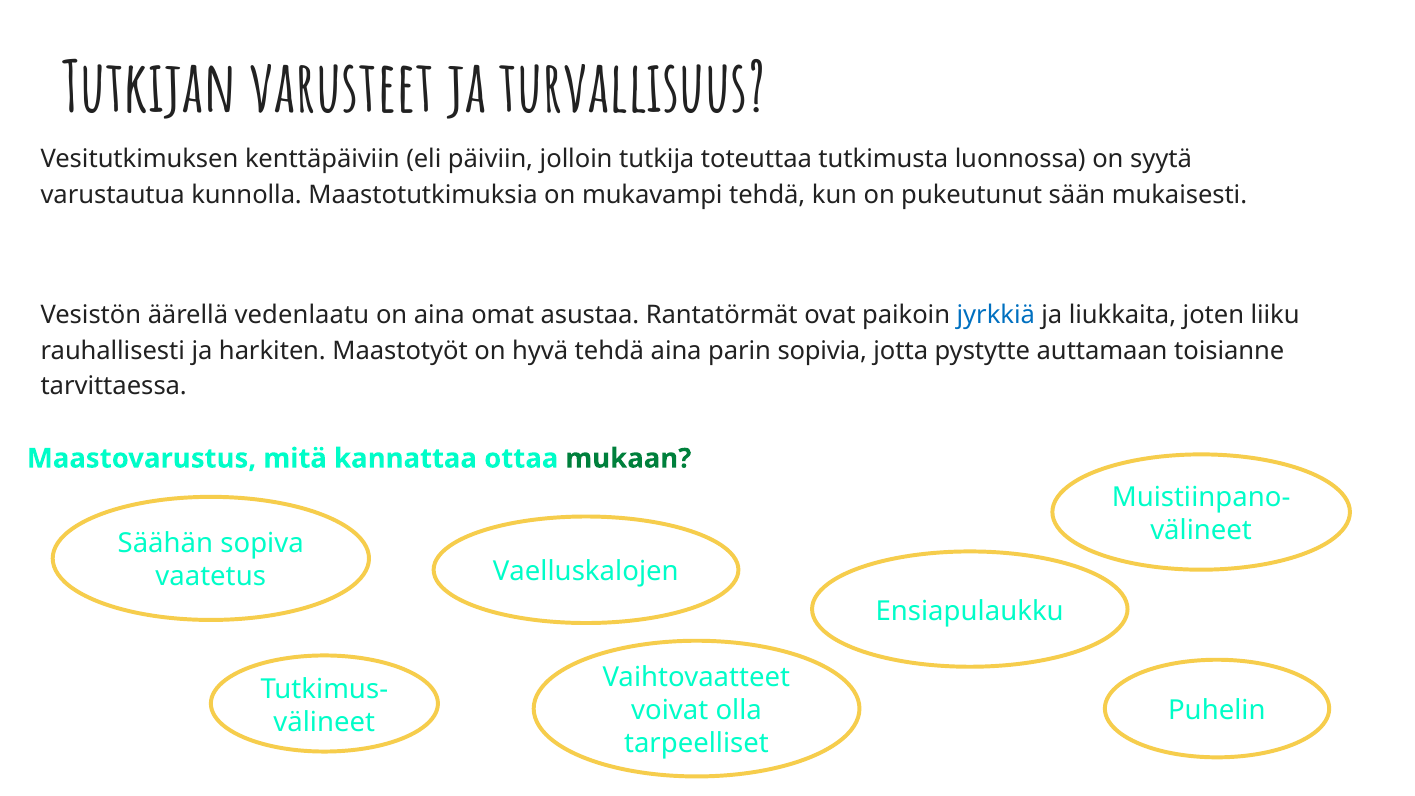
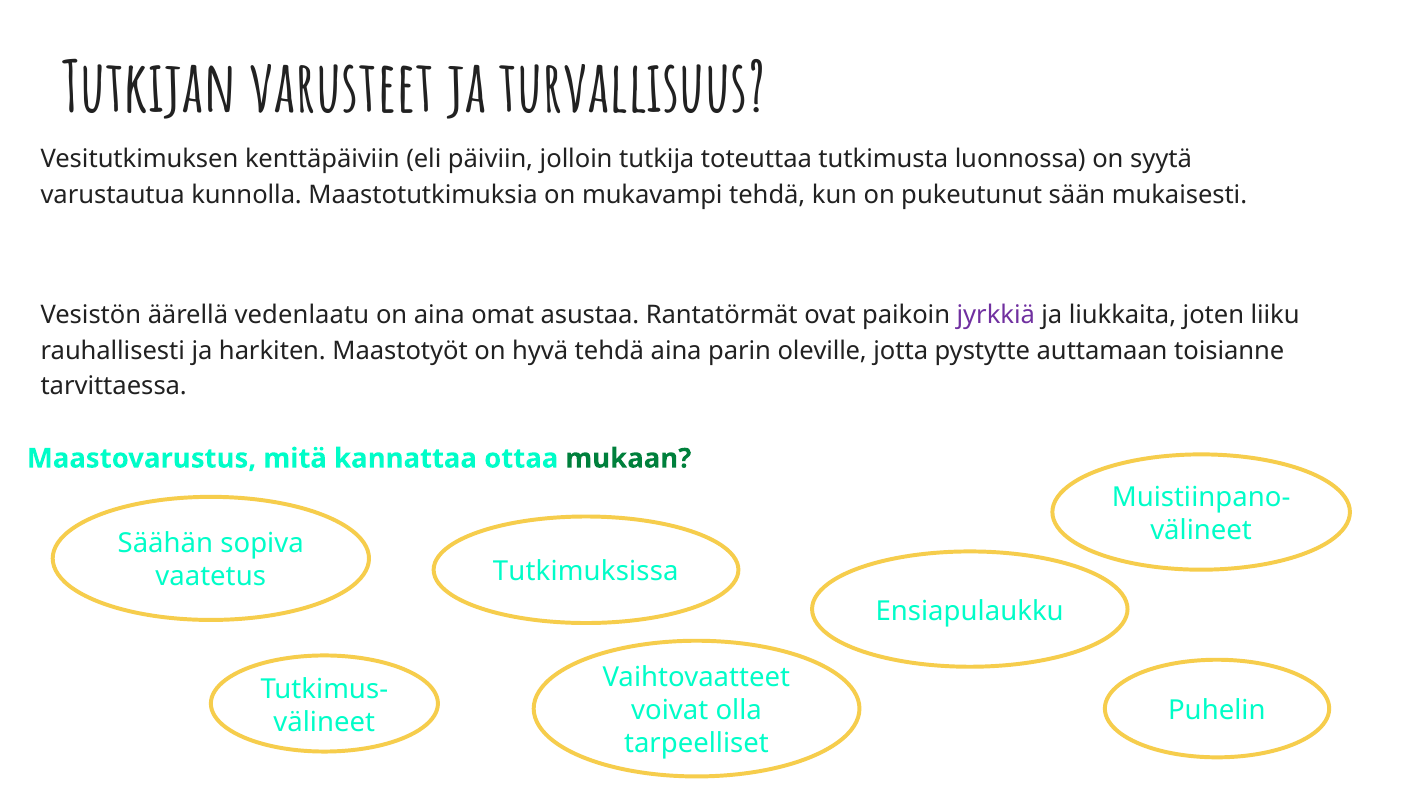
jyrkkiä colour: blue -> purple
sopivia: sopivia -> oleville
Vaelluskalojen: Vaelluskalojen -> Tutkimuksissa
